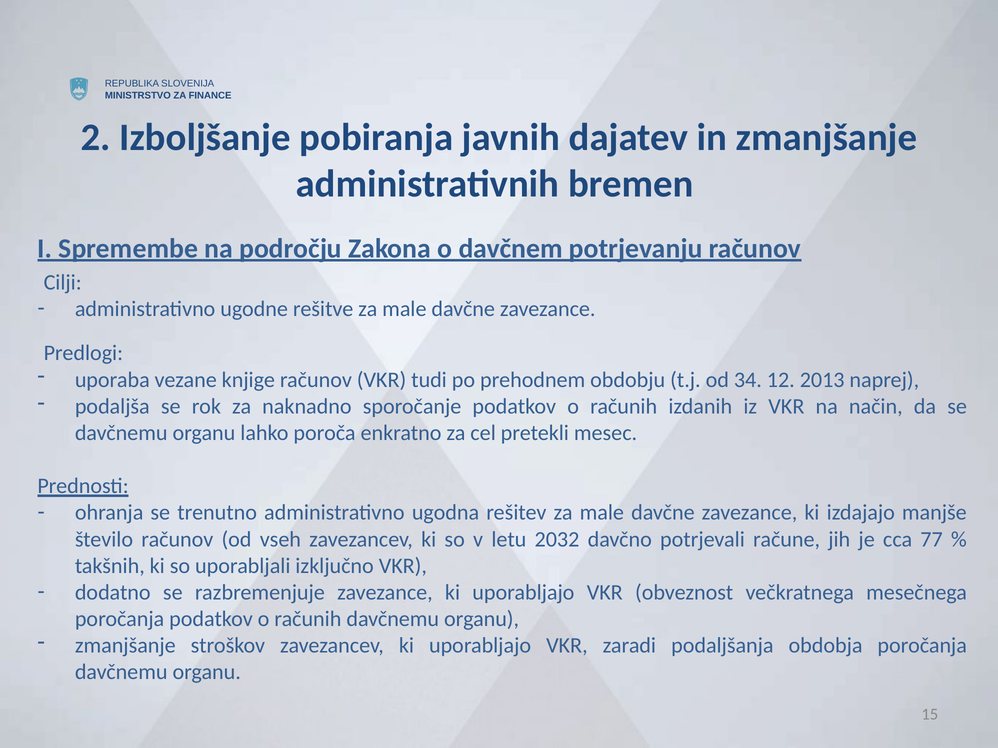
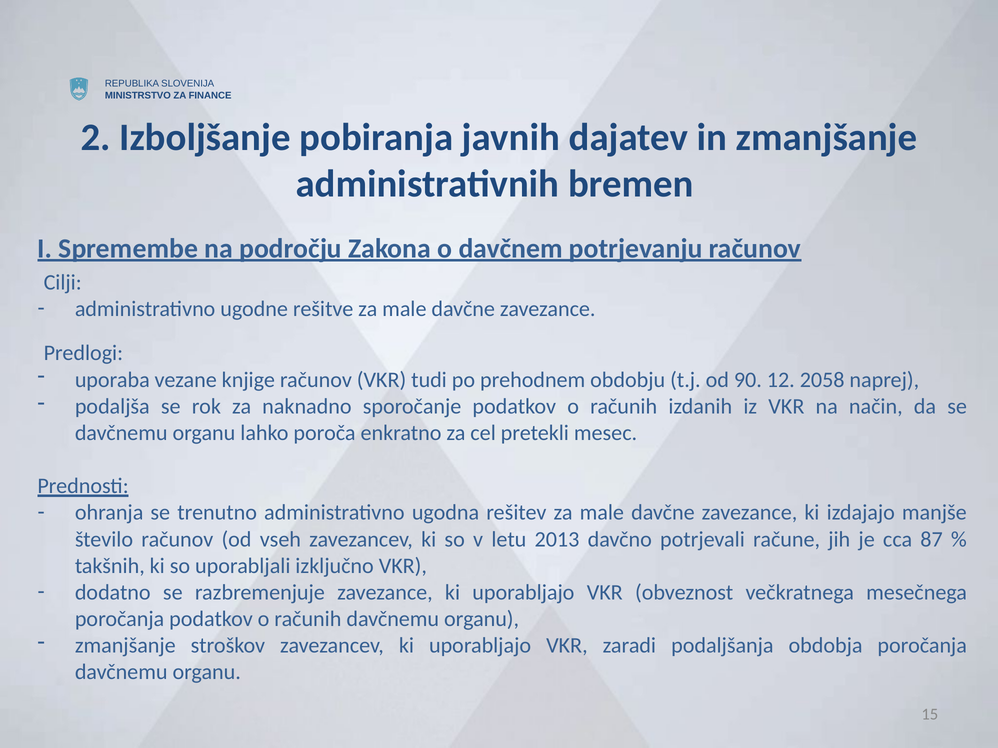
34: 34 -> 90
2013: 2013 -> 2058
2032: 2032 -> 2013
77: 77 -> 87
